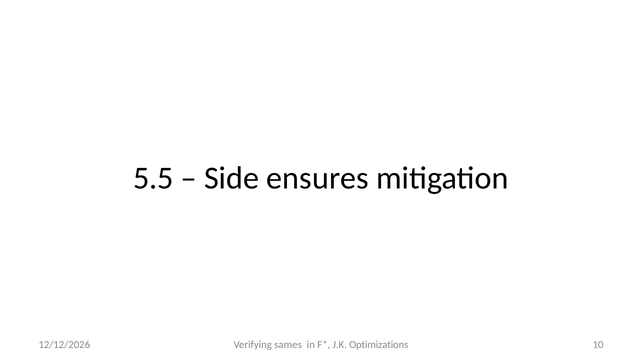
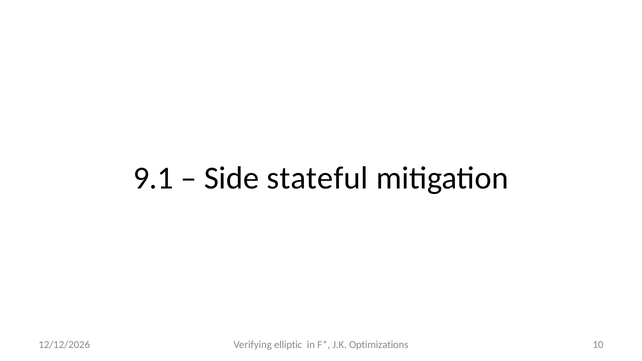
5.5: 5.5 -> 9.1
ensures: ensures -> stateful
sames: sames -> elliptic
